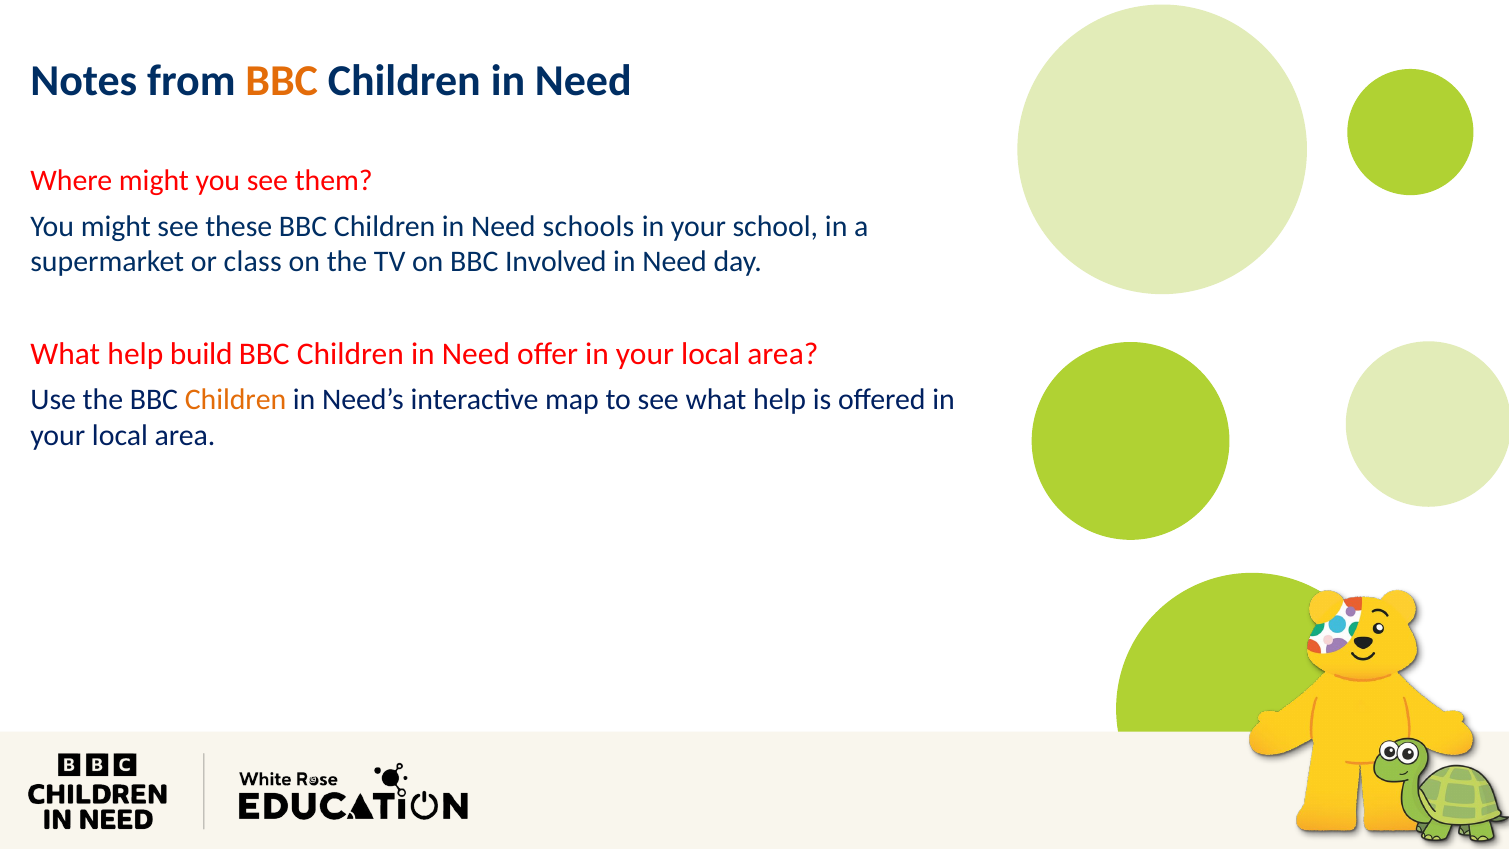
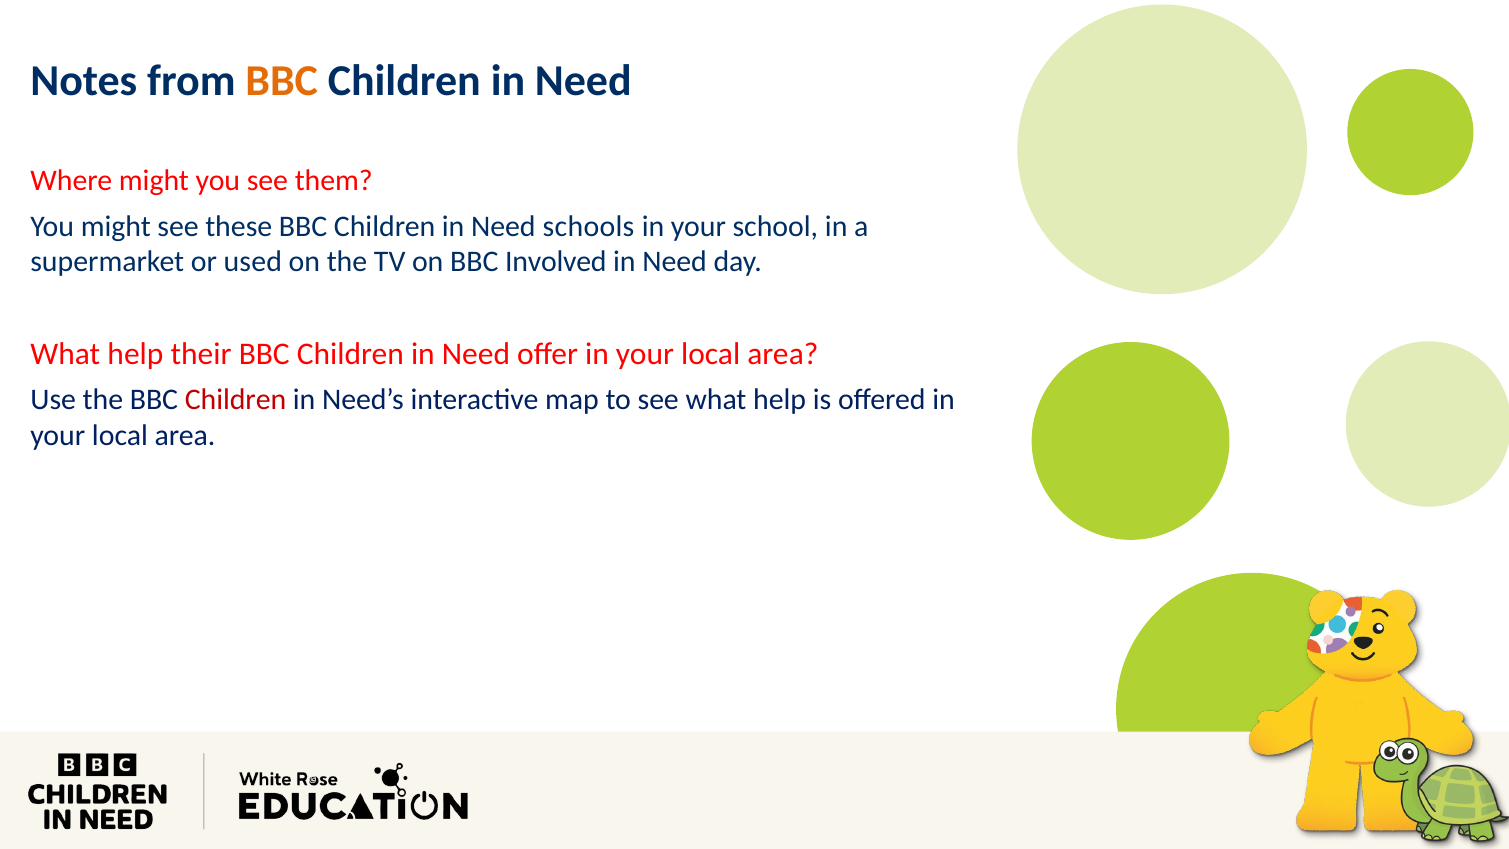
class: class -> used
build: build -> their
Children at (236, 400) colour: orange -> red
